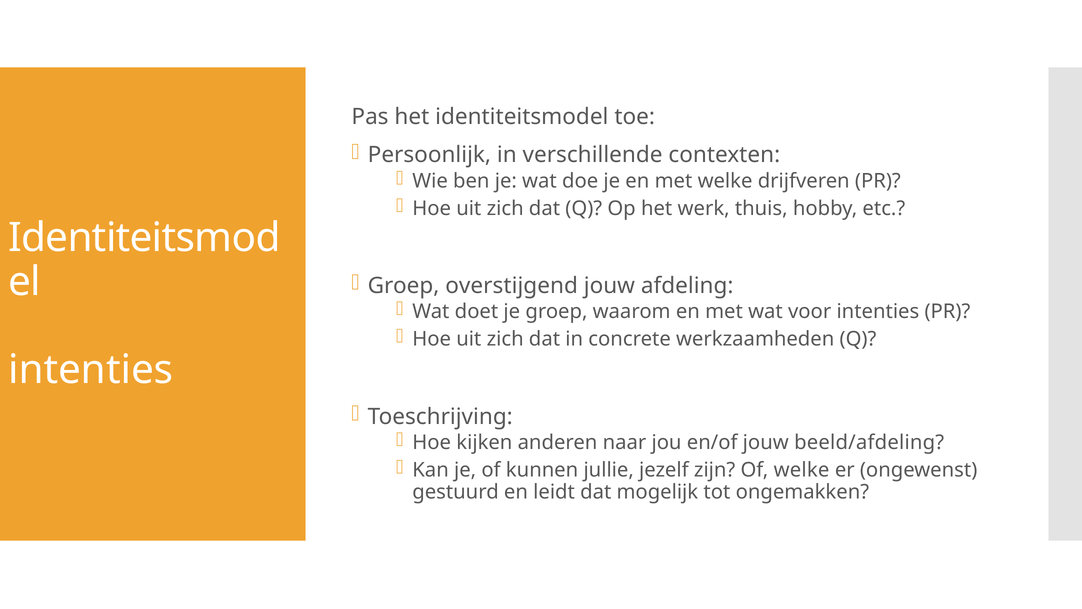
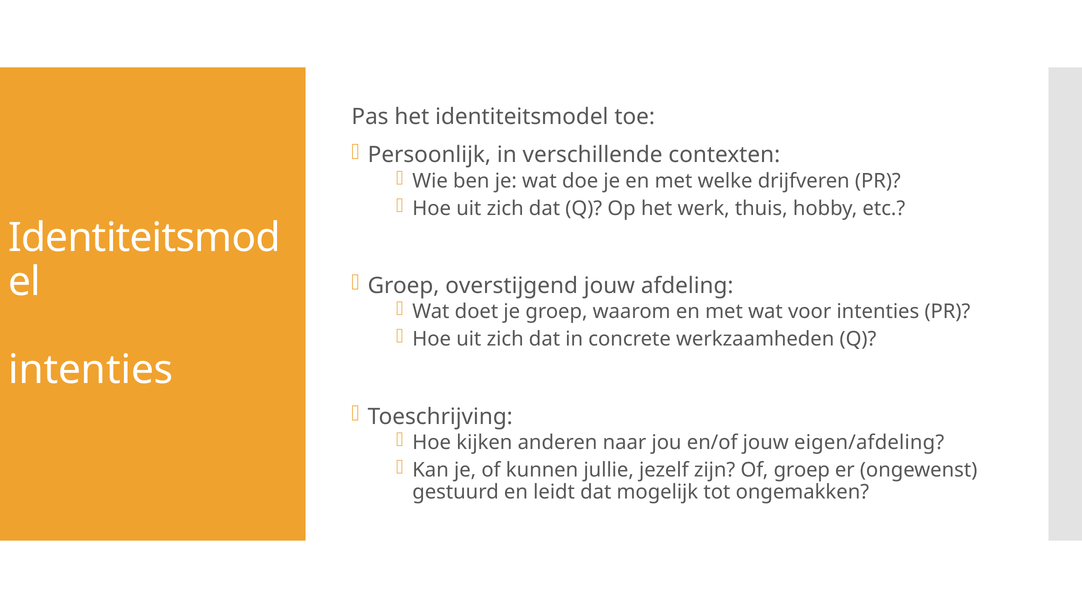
beeld/afdeling: beeld/afdeling -> eigen/afdeling
Of welke: welke -> groep
